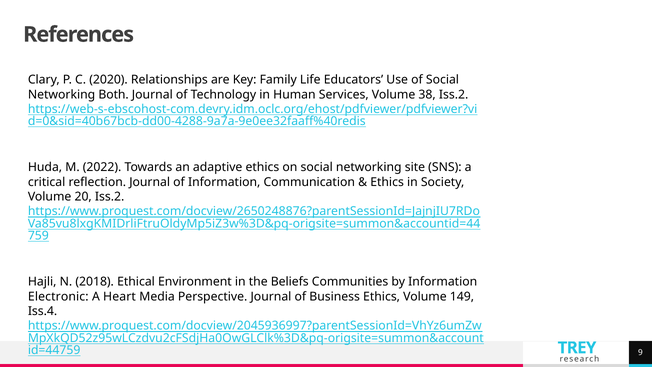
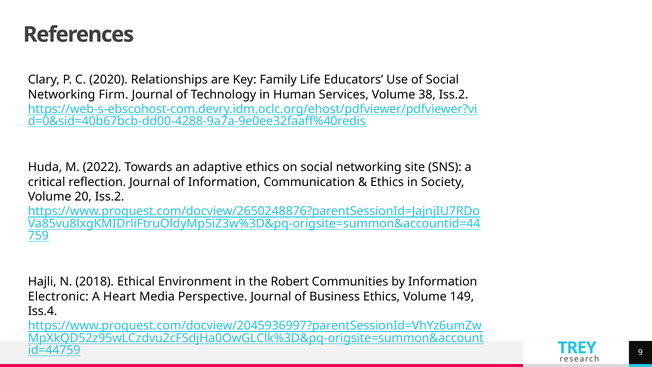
Both: Both -> Firm
Beliefs: Beliefs -> Robert
